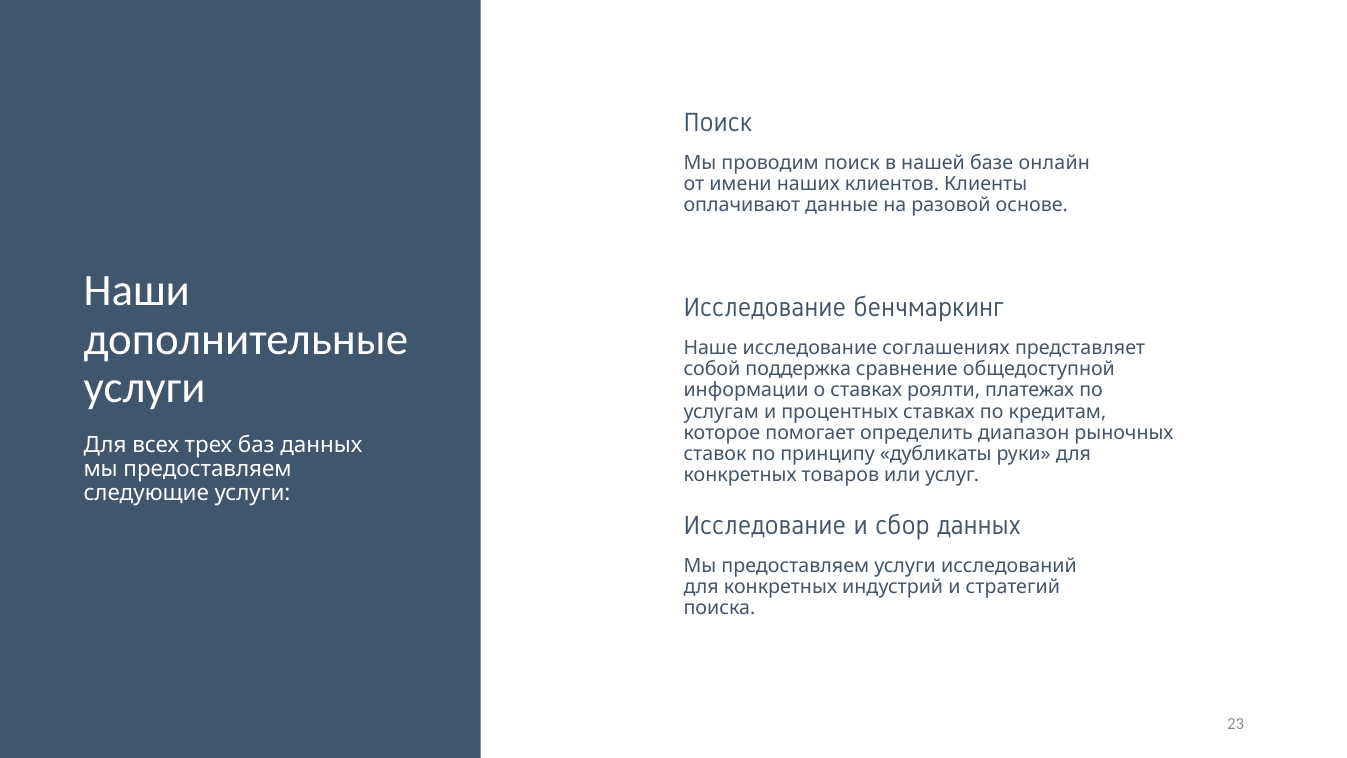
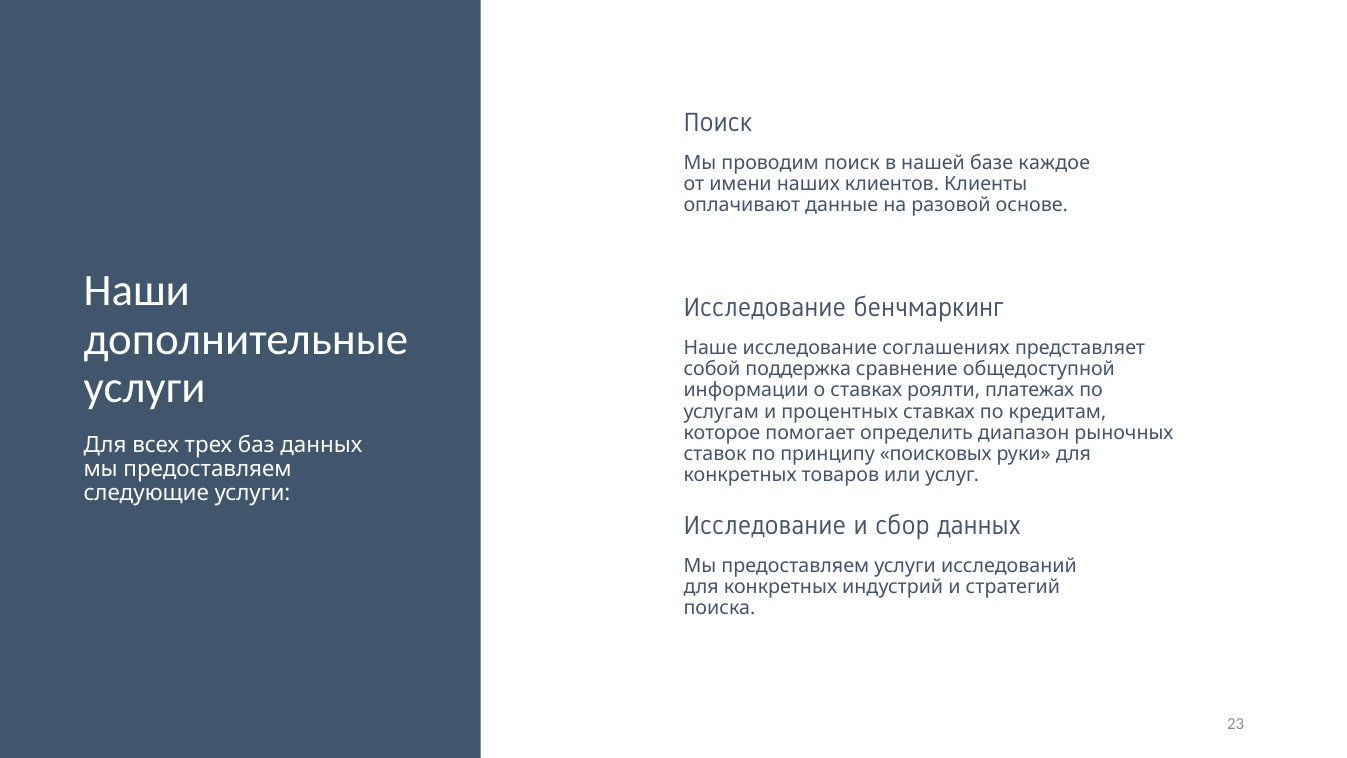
онлайн: онлайн -> каждое
дубликаты: дубликаты -> поисковых
